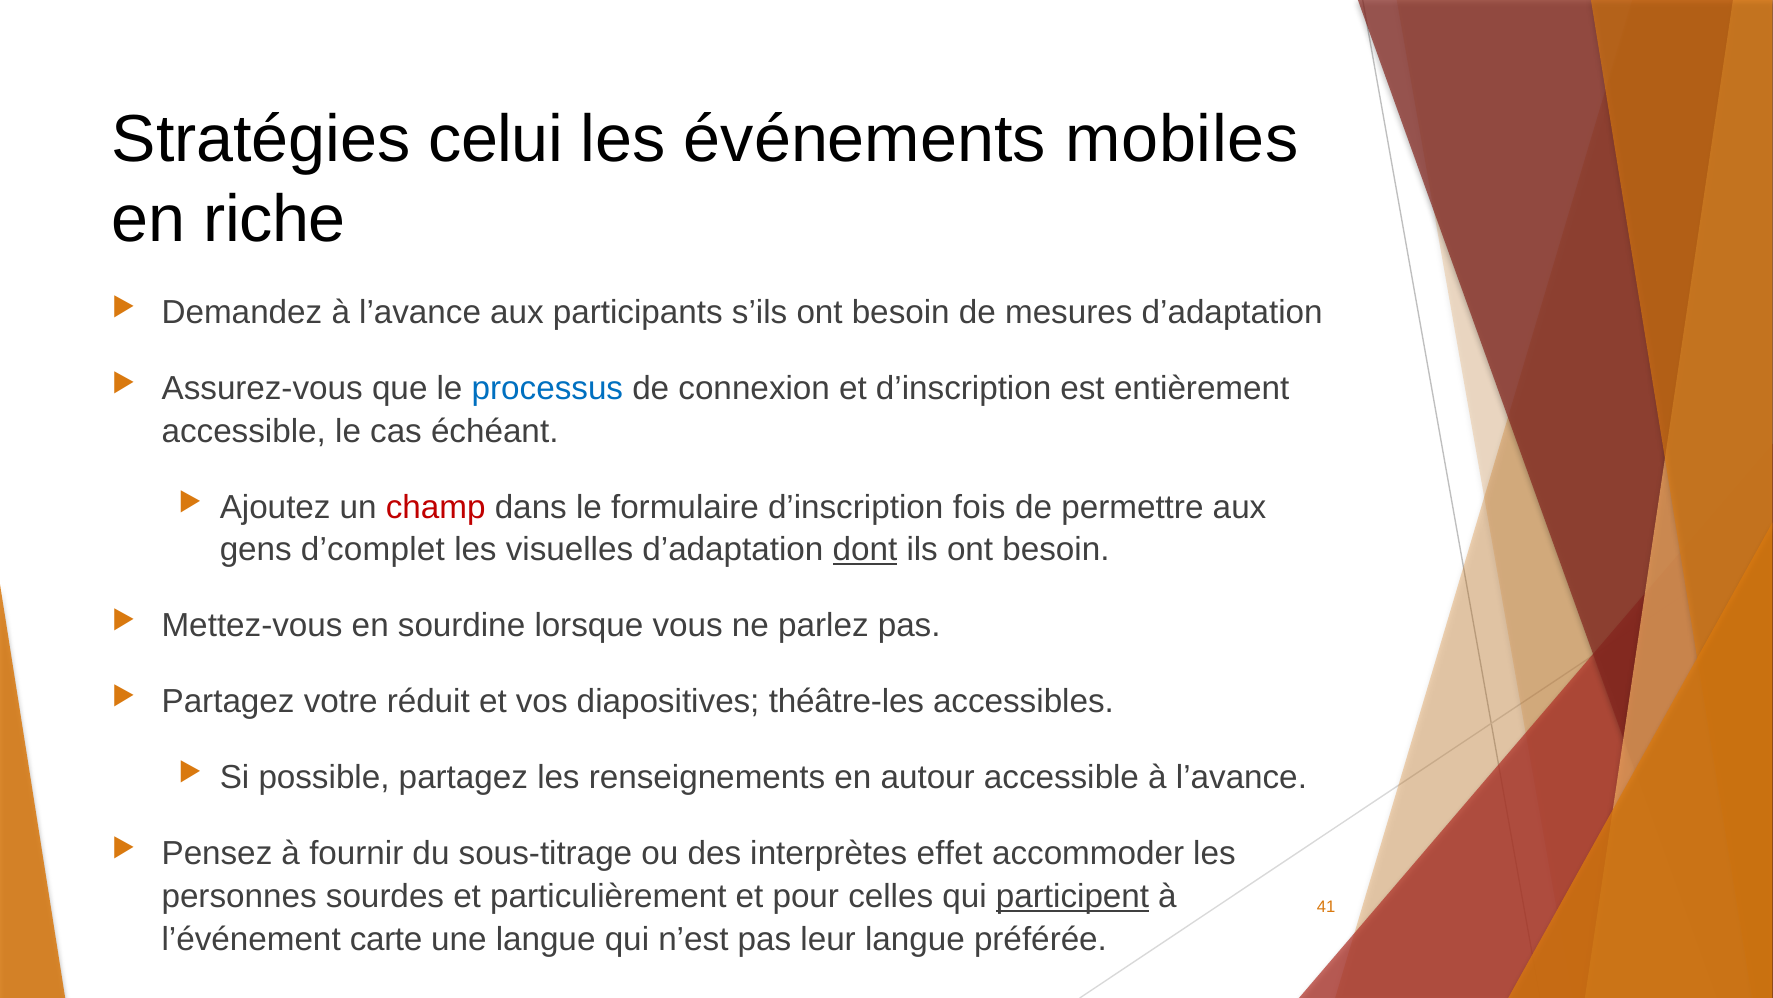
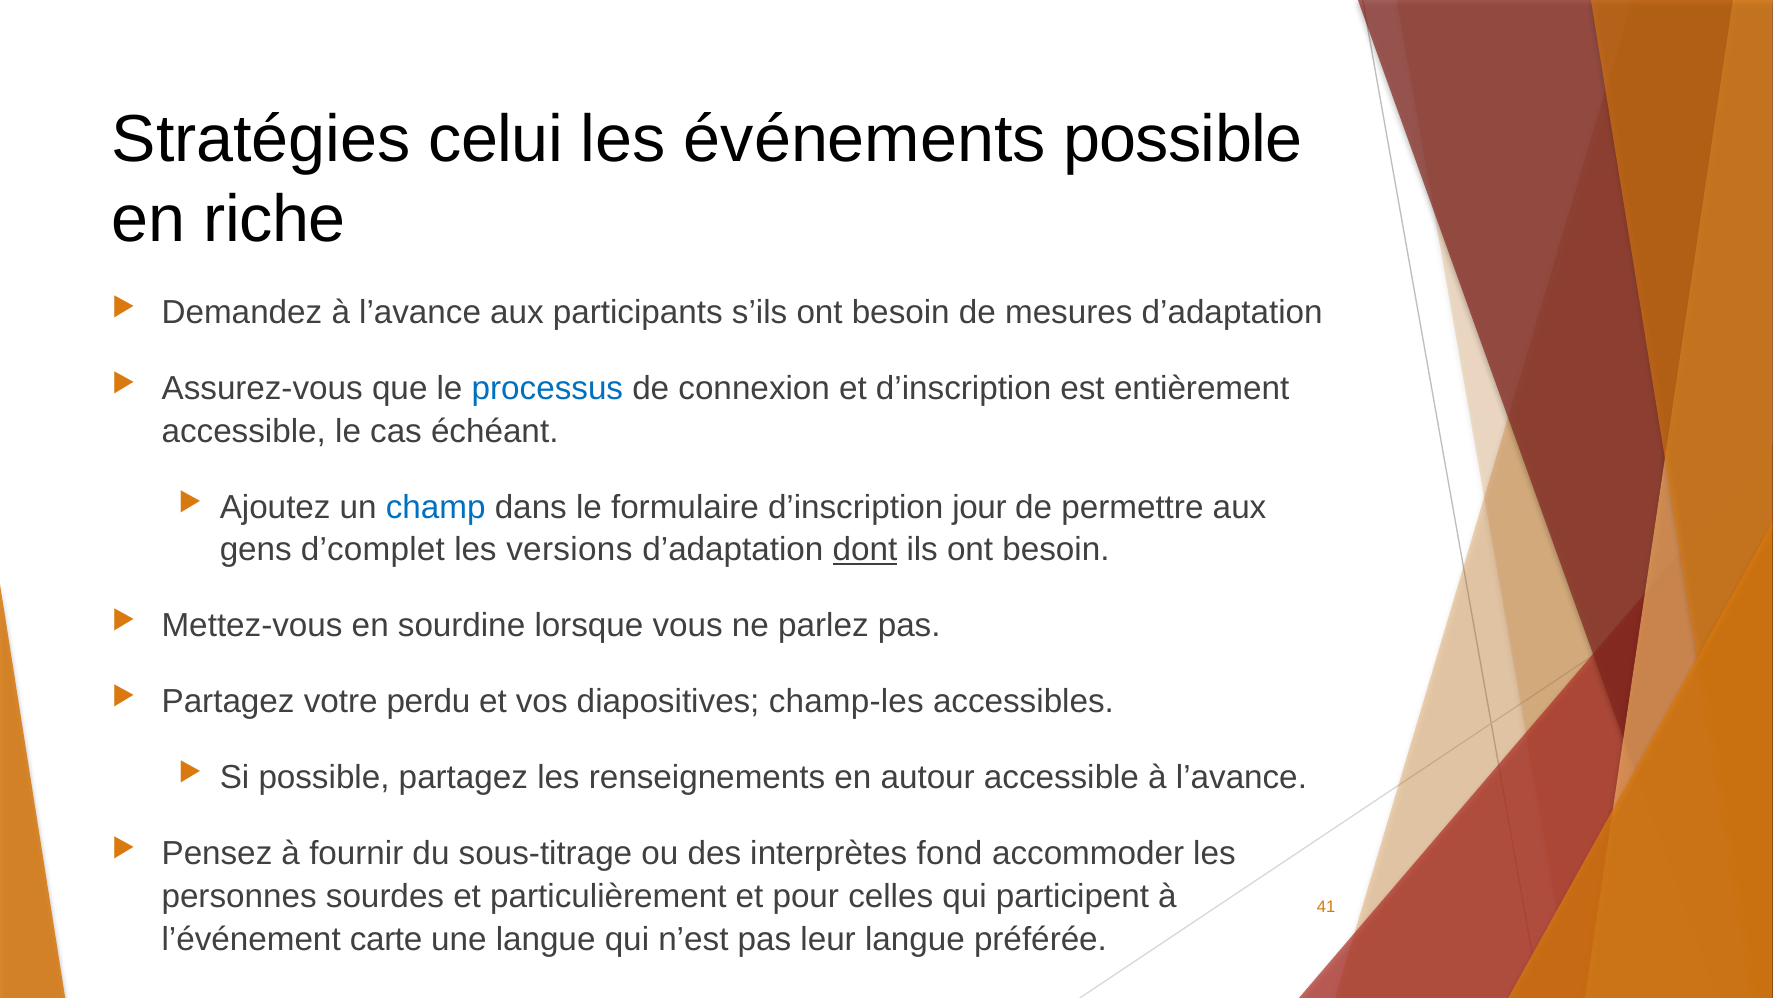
événements mobiles: mobiles -> possible
champ colour: red -> blue
fois: fois -> jour
visuelles: visuelles -> versions
réduit: réduit -> perdu
théâtre-les: théâtre-les -> champ-les
effet: effet -> fond
participent underline: present -> none
